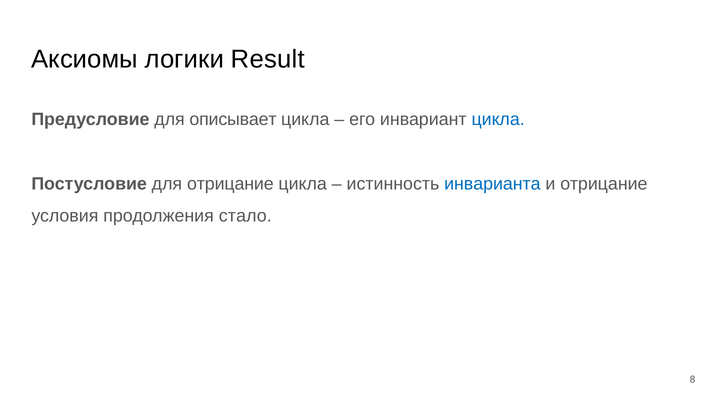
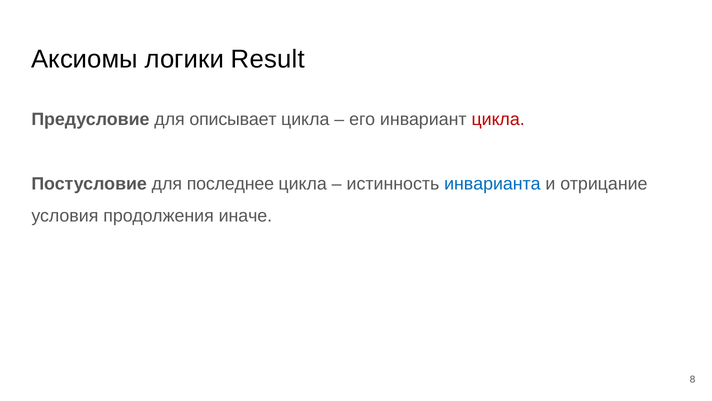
цикла at (498, 119) colour: blue -> red
для отрицание: отрицание -> последнее
стало: стало -> иначе
